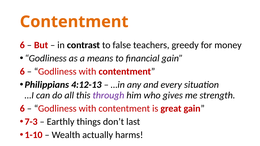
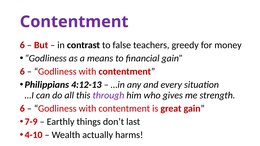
Contentment at (74, 22) colour: orange -> purple
7-3: 7-3 -> 7-9
1-10: 1-10 -> 4-10
